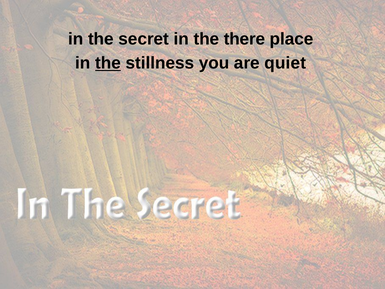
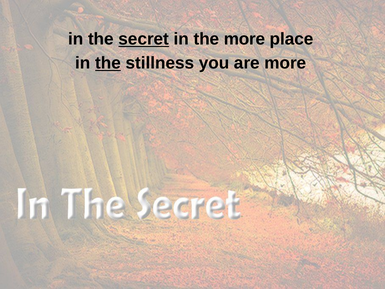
secret underline: none -> present
the there: there -> more
are quiet: quiet -> more
